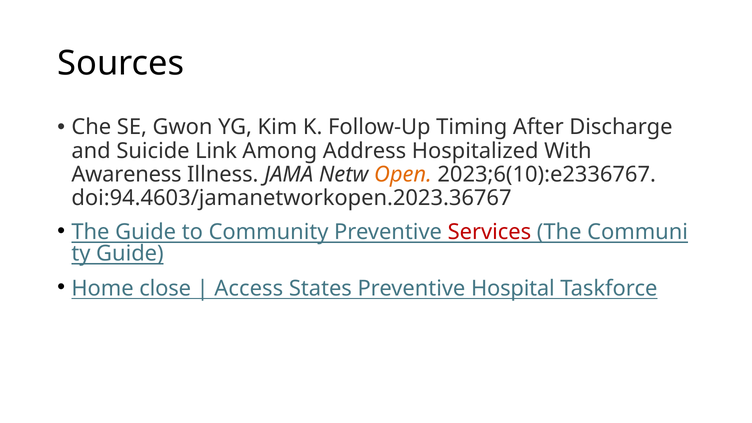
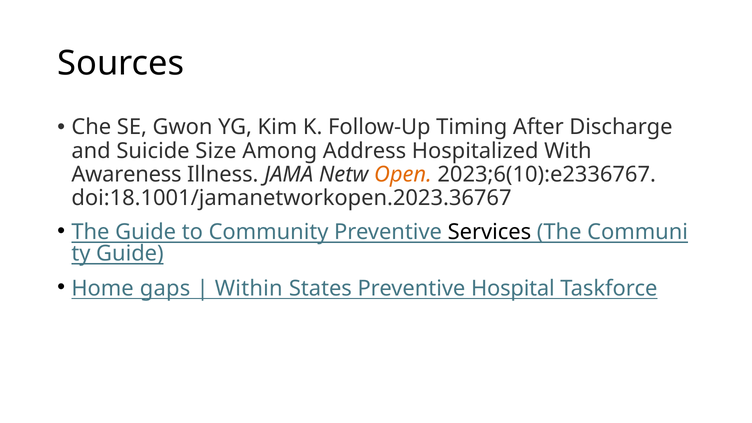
Link: Link -> Size
doi:94.4603/jamanetworkopen.2023.36767: doi:94.4603/jamanetworkopen.2023.36767 -> doi:18.1001/jamanetworkopen.2023.36767
Services colour: red -> black
close: close -> gaps
Access: Access -> Within
